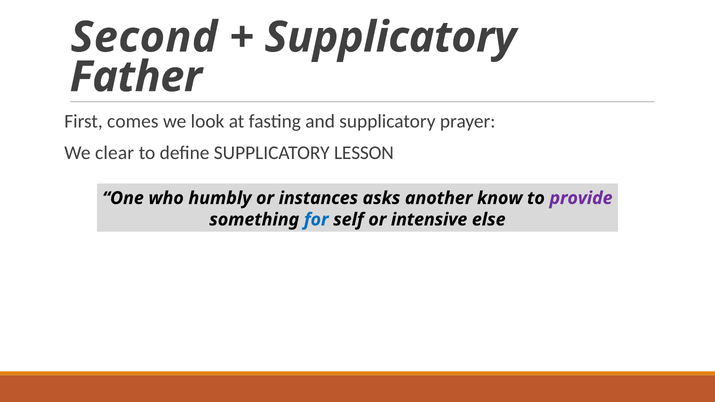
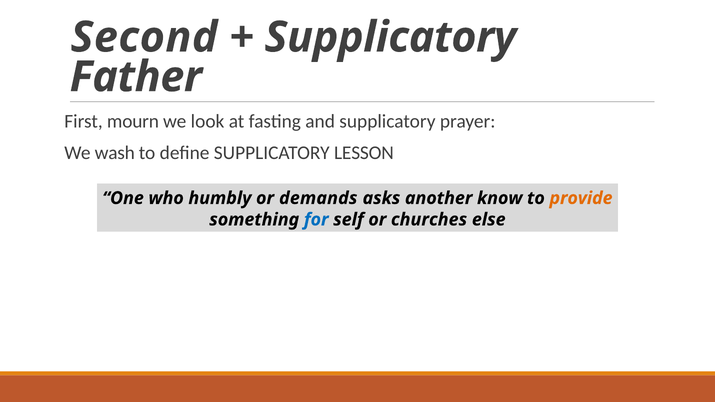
comes: comes -> mourn
clear: clear -> wash
instances: instances -> demands
provide colour: purple -> orange
intensive: intensive -> churches
